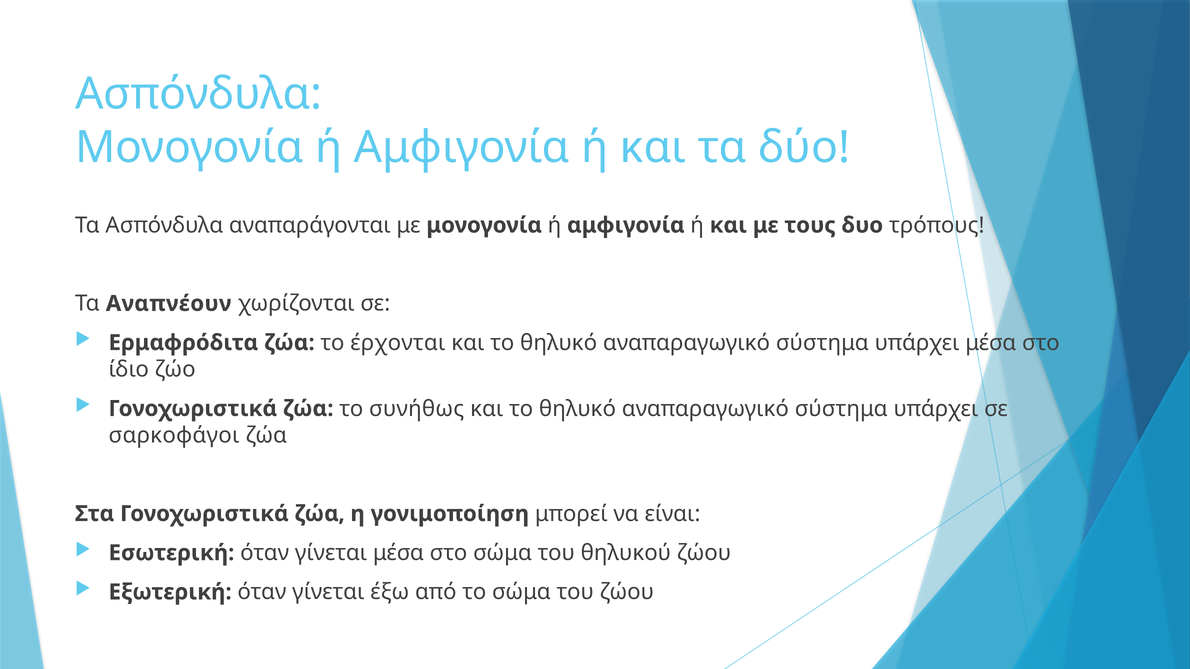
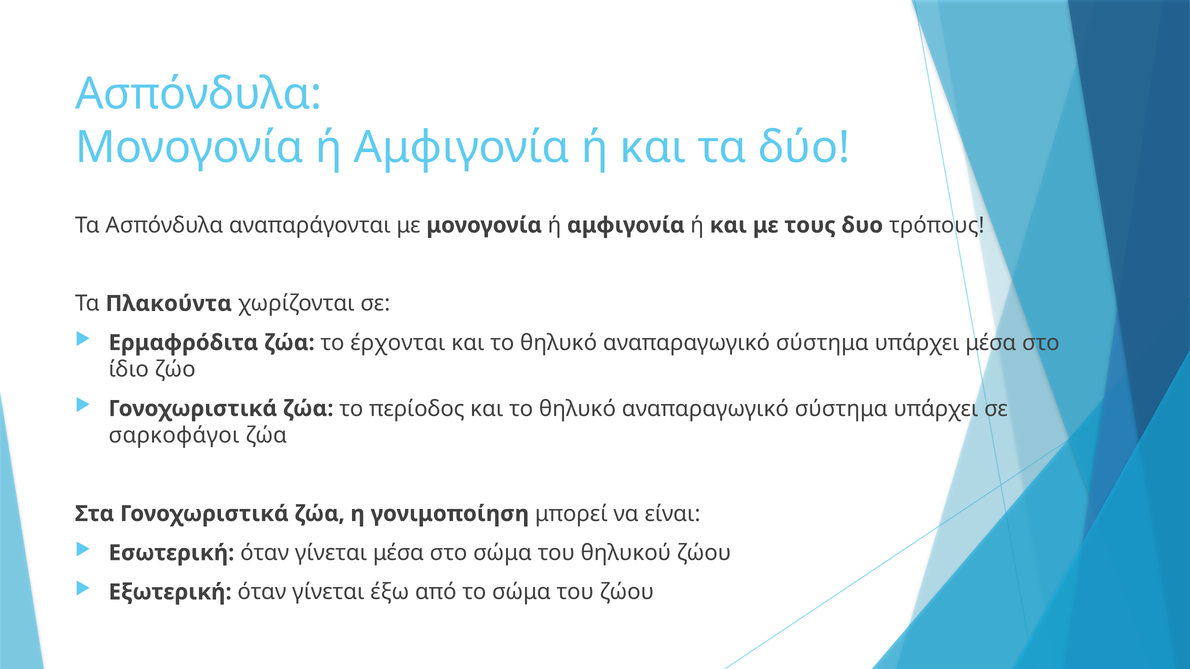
Αναπνέουν: Αναπνέουν -> Πλακούντα
συνήθως: συνήθως -> περίοδος
